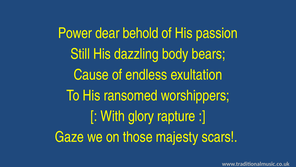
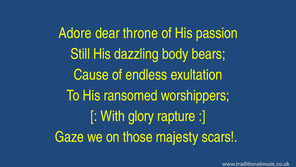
Power: Power -> Adore
behold: behold -> throne
